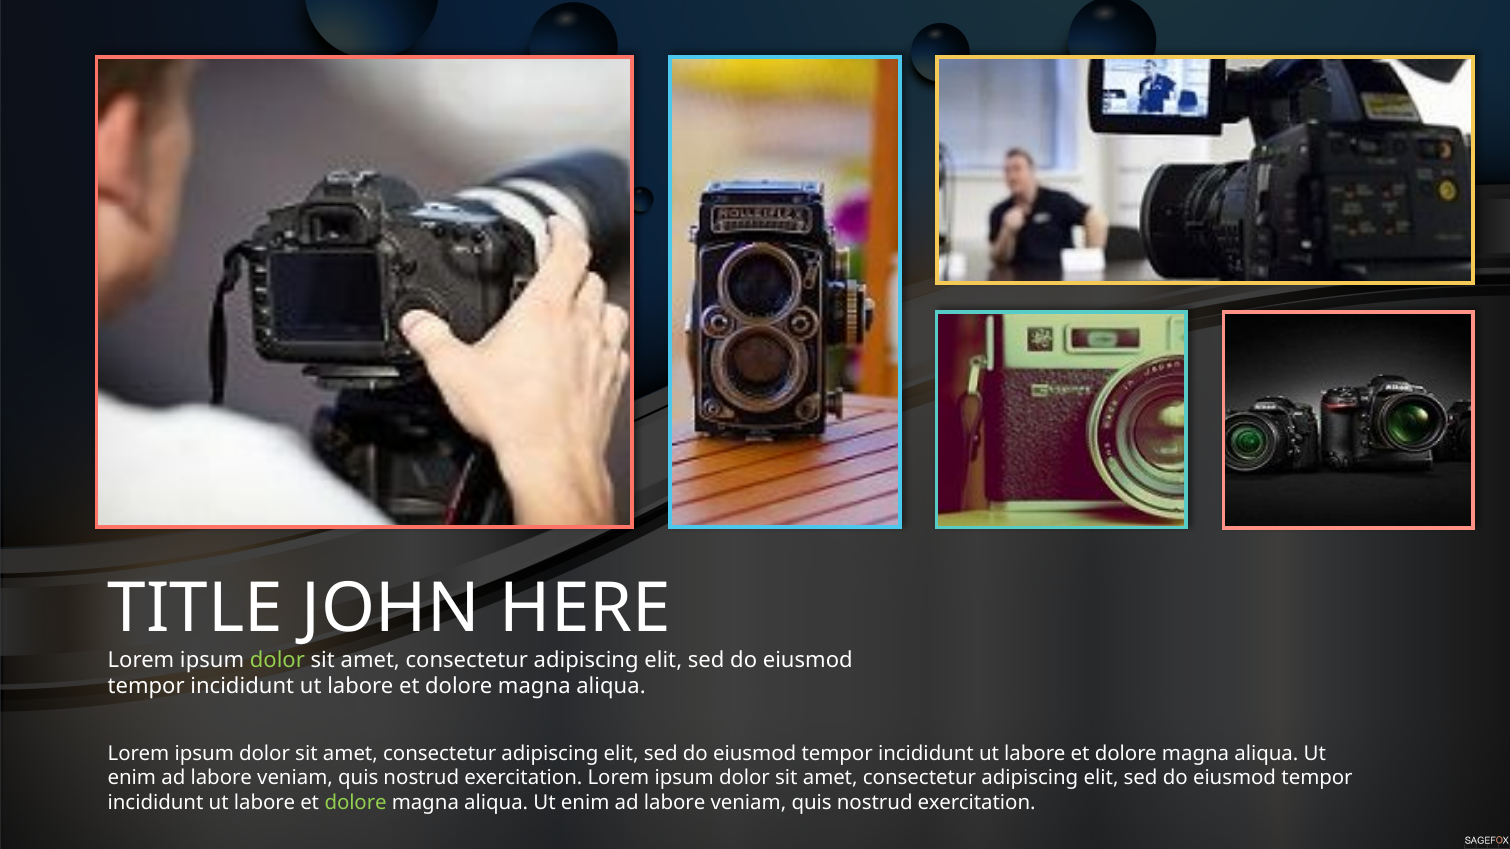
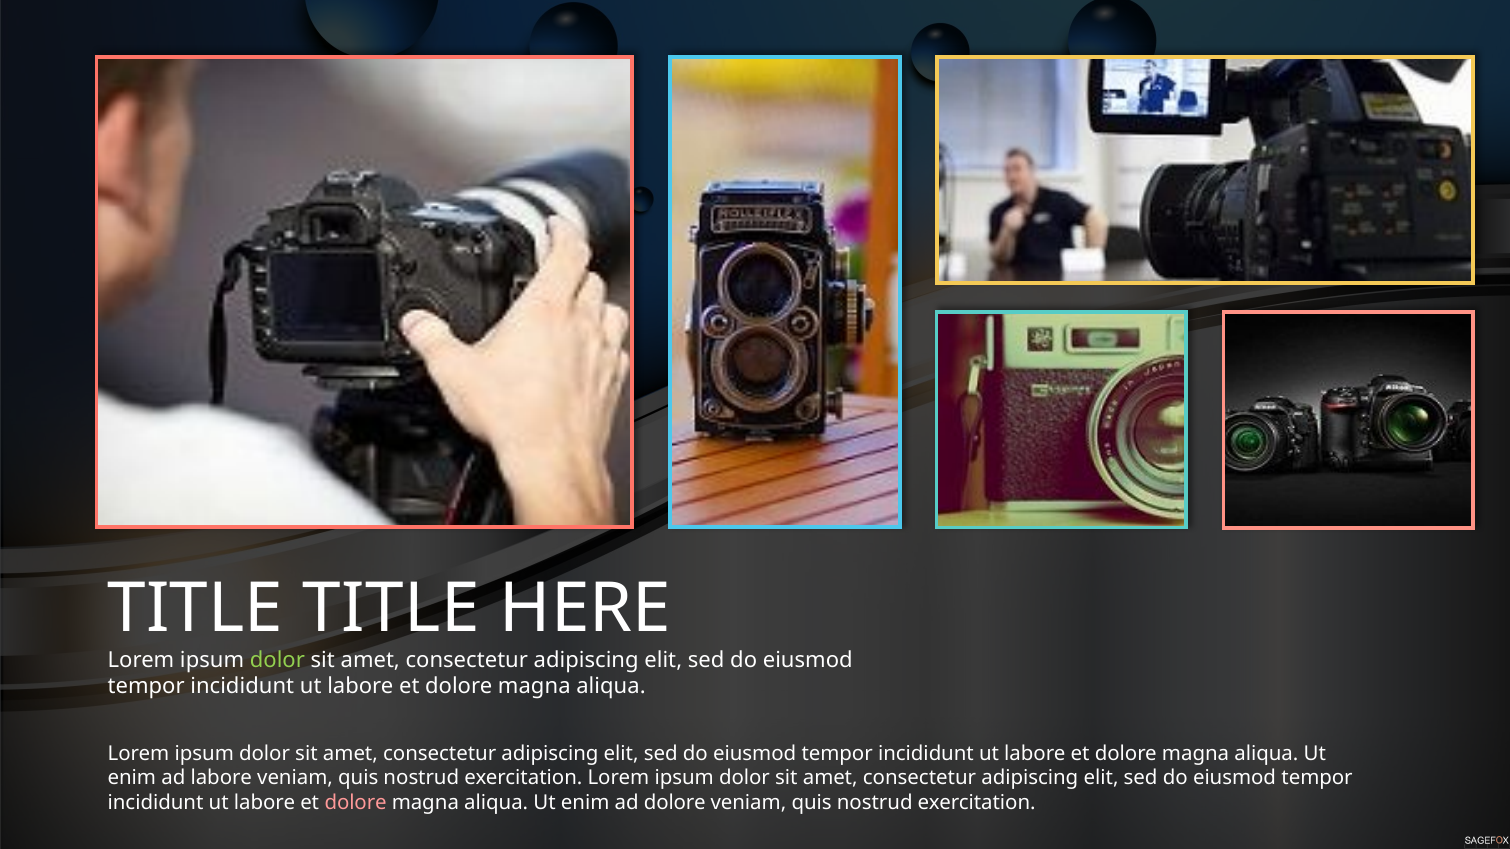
TITLE JOHN: JOHN -> TITLE
dolore at (356, 803) colour: light green -> pink
labore at (675, 803): labore -> dolore
